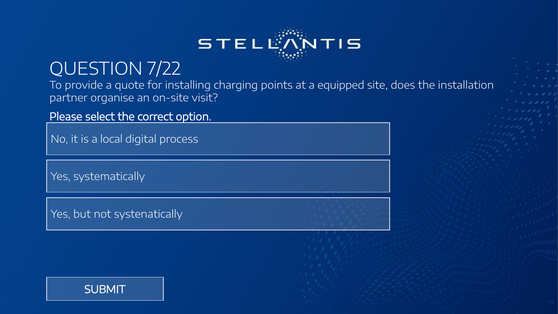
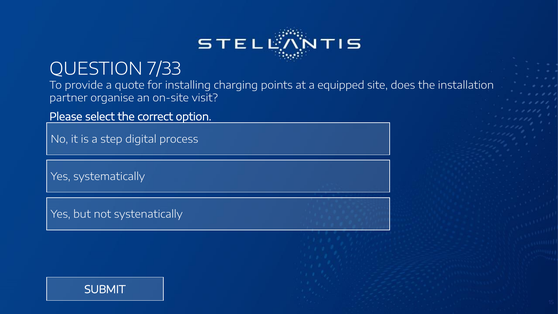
7/22: 7/22 -> 7/33
local: local -> step
